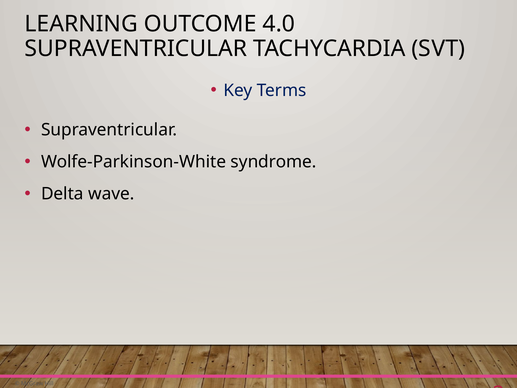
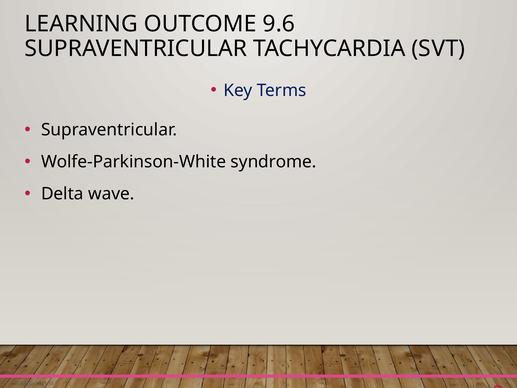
4.0: 4.0 -> 9.6
